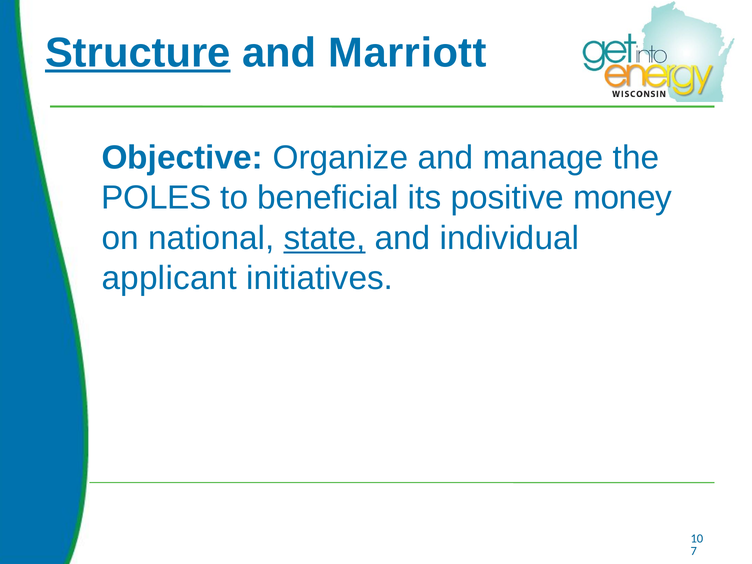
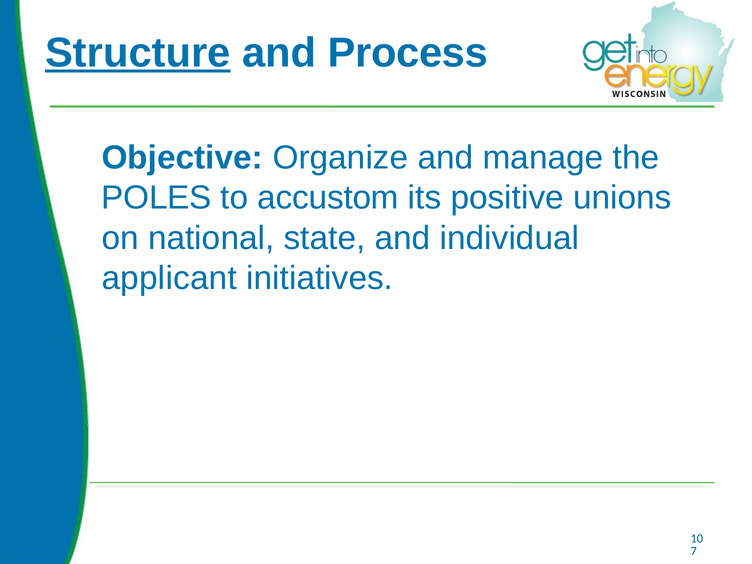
Marriott: Marriott -> Process
beneficial: beneficial -> accustom
money: money -> unions
state underline: present -> none
